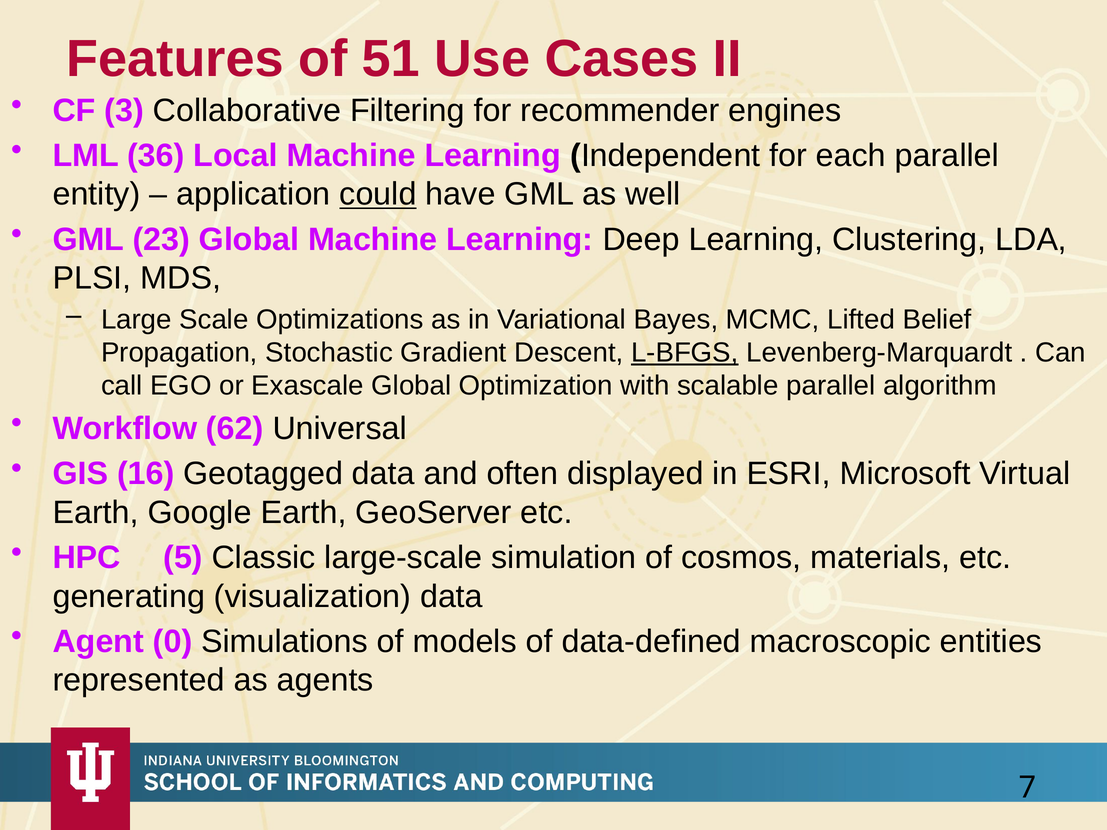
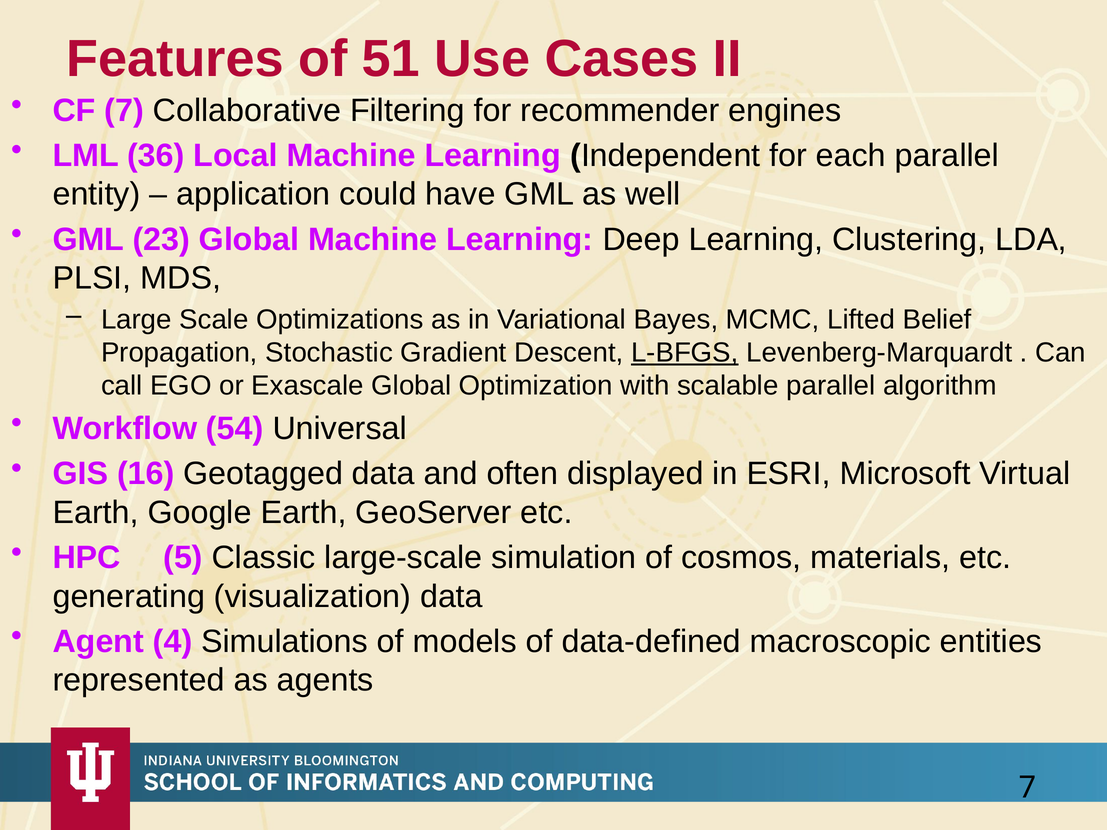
CF 3: 3 -> 7
could underline: present -> none
62: 62 -> 54
0: 0 -> 4
